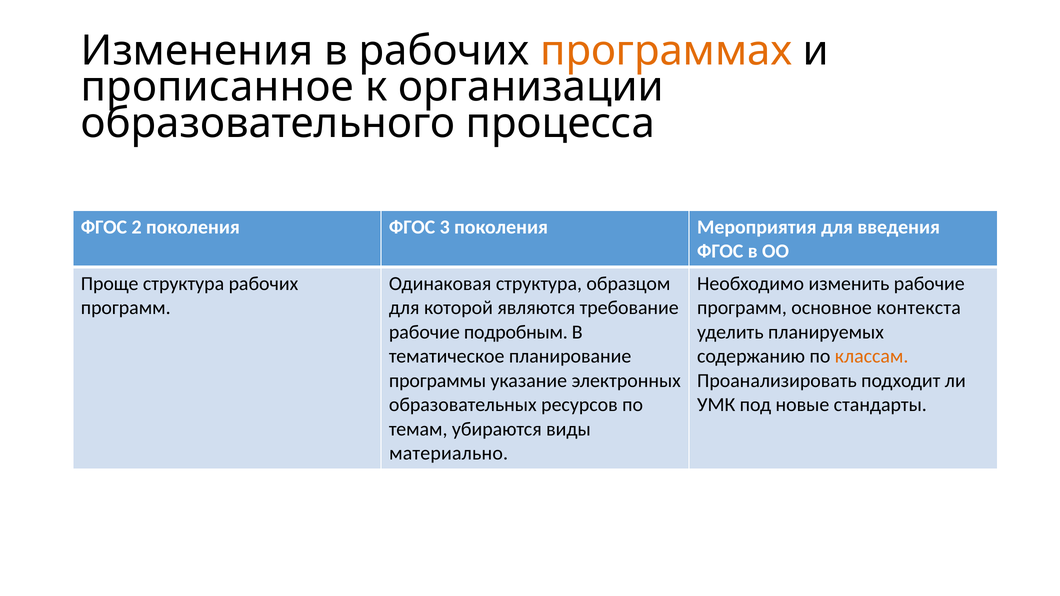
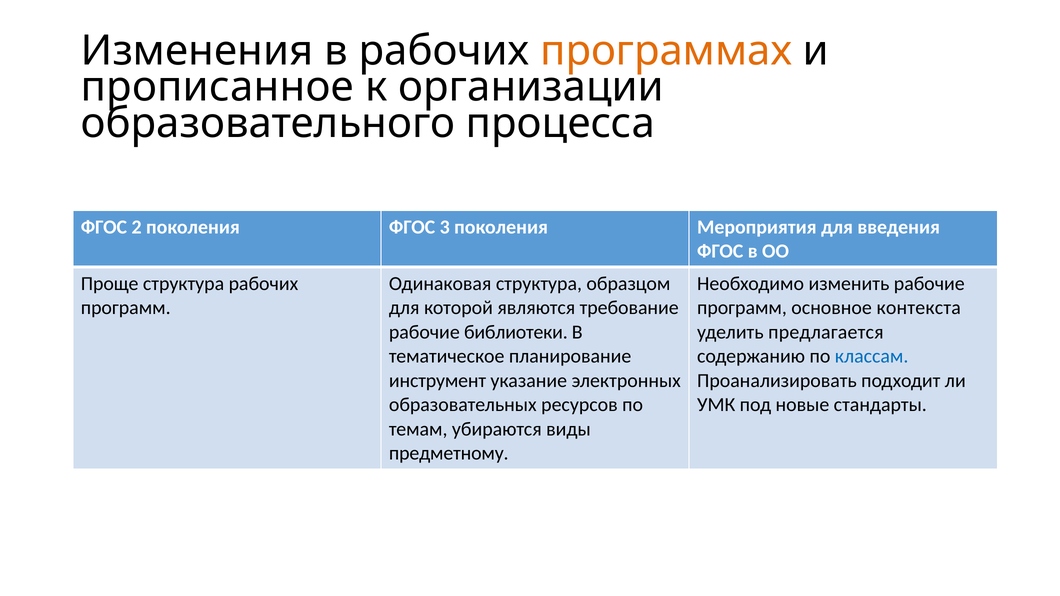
подробным: подробным -> библиотеки
планируемых: планируемых -> предлагается
классам colour: orange -> blue
программы: программы -> инструмент
материально: материально -> предметному
